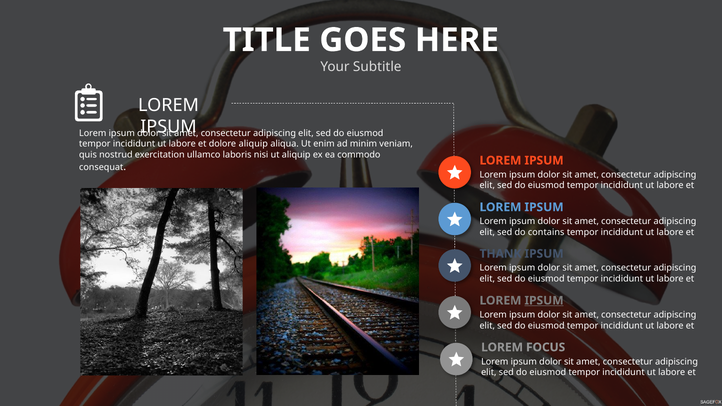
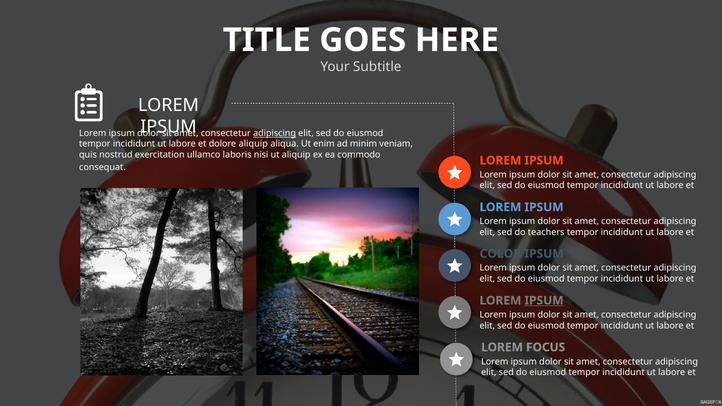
adipiscing at (275, 133) underline: none -> present
contains: contains -> teachers
THANK: THANK -> COLOR
